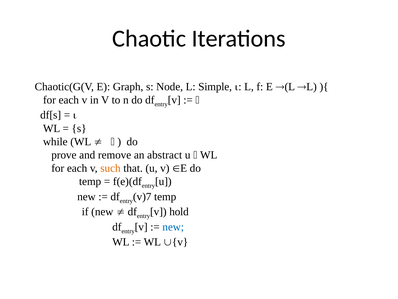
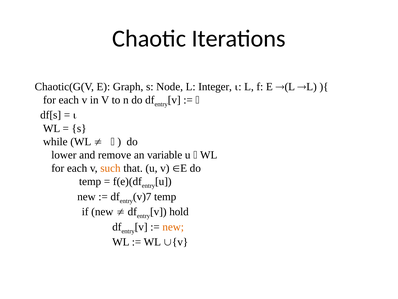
Simple: Simple -> Integer
prove: prove -> lower
abstract: abstract -> variable
new at (173, 226) colour: blue -> orange
